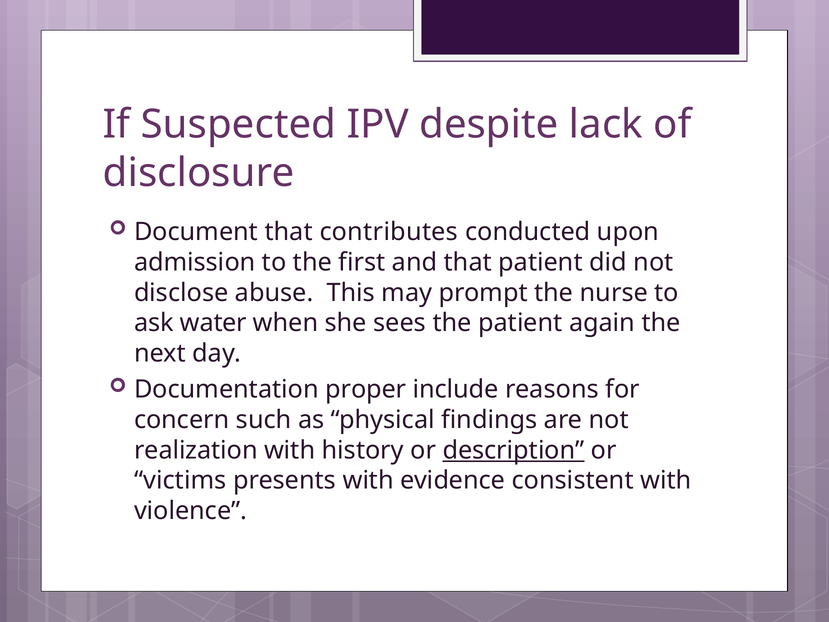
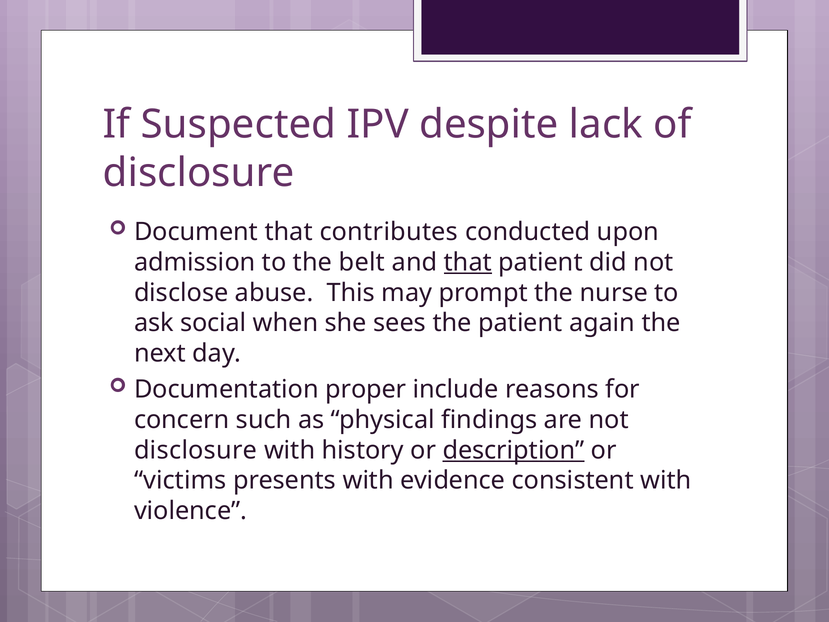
first: first -> belt
that at (468, 262) underline: none -> present
water: water -> social
realization at (196, 450): realization -> disclosure
